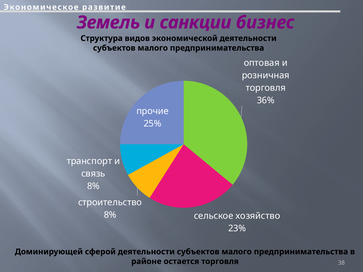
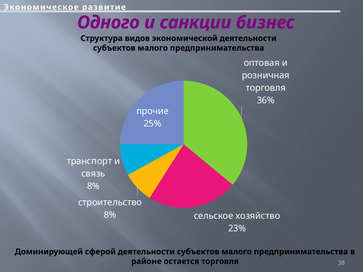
Земель: Земель -> Одного
